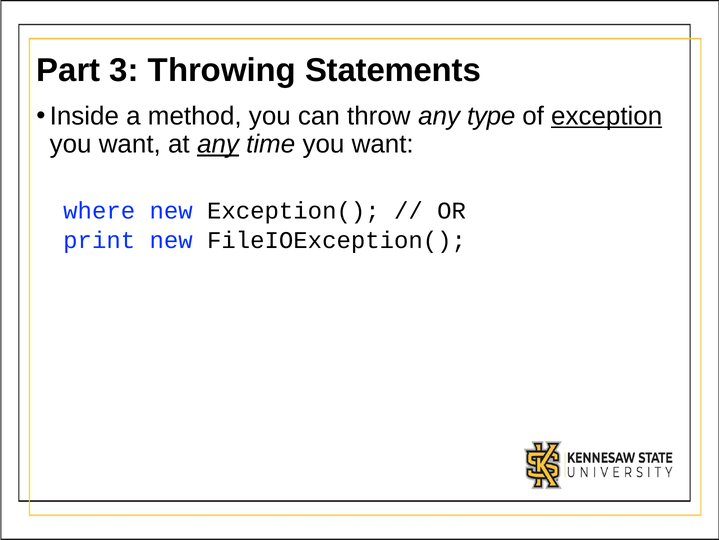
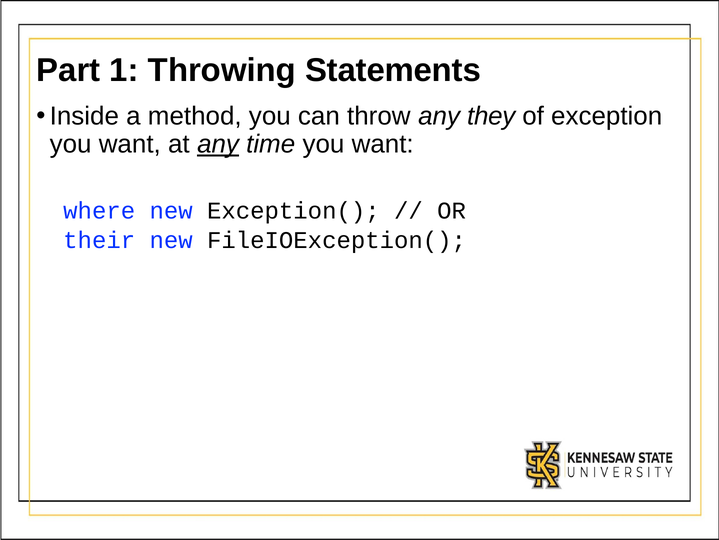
3: 3 -> 1
type: type -> they
exception underline: present -> none
print: print -> their
